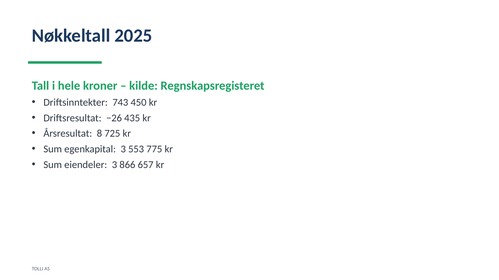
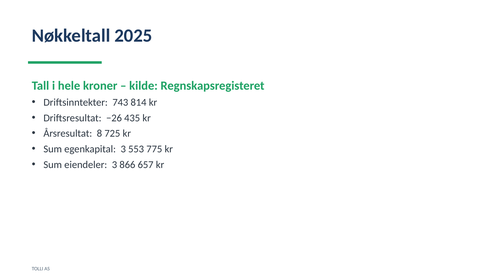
450: 450 -> 814
